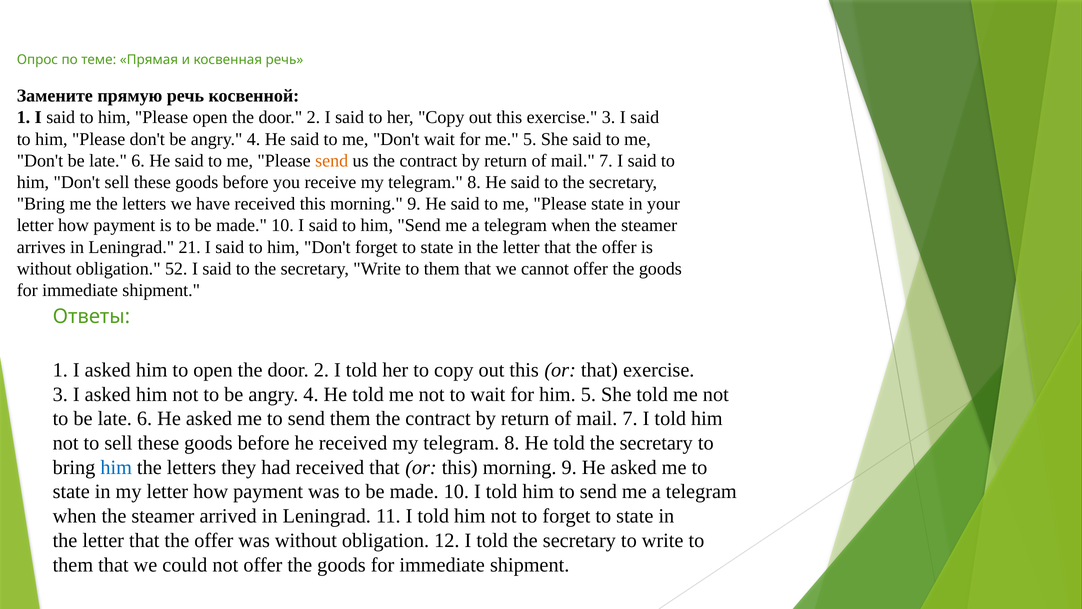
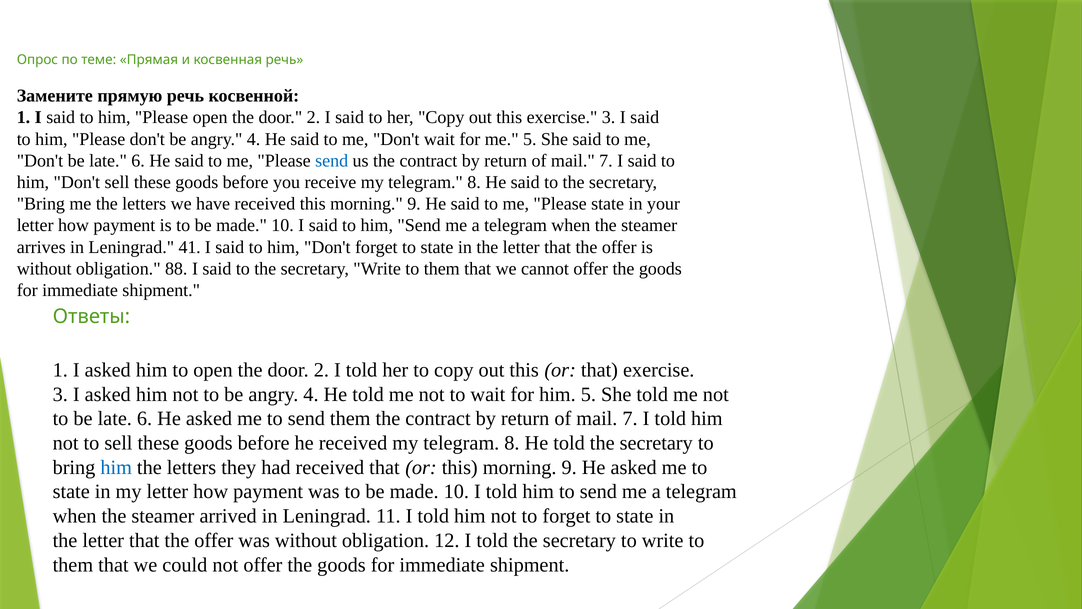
send at (332, 161) colour: orange -> blue
21: 21 -> 41
52: 52 -> 88
